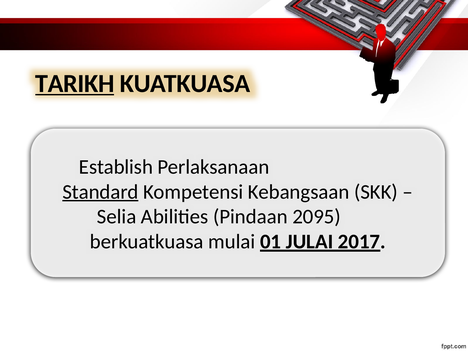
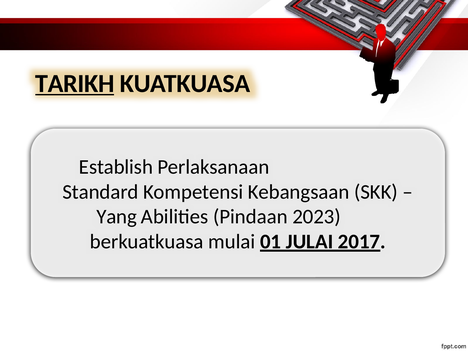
Standard underline: present -> none
Selia: Selia -> Yang
2095: 2095 -> 2023
